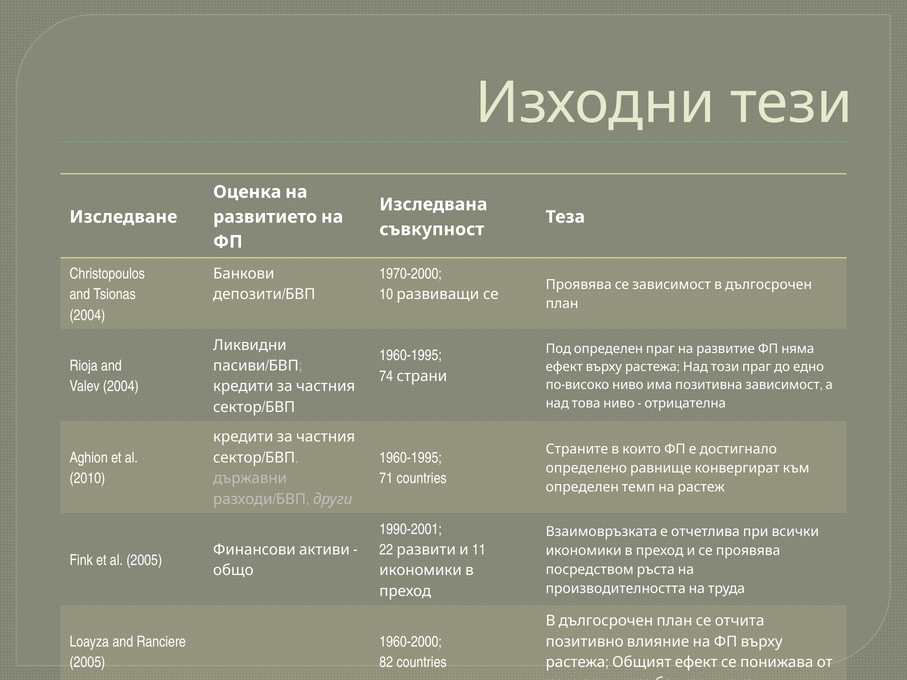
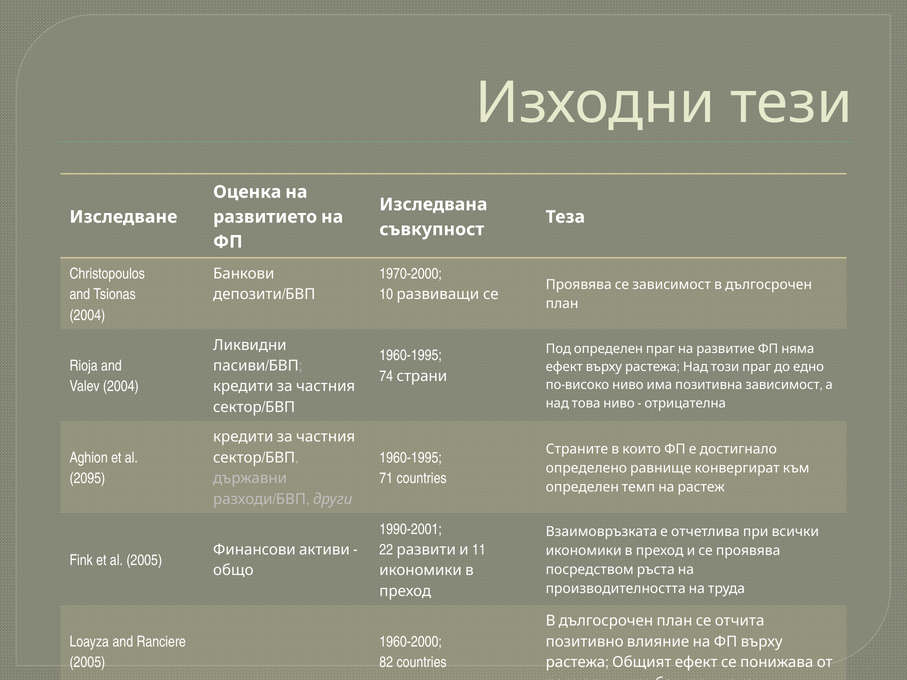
2010: 2010 -> 2095
